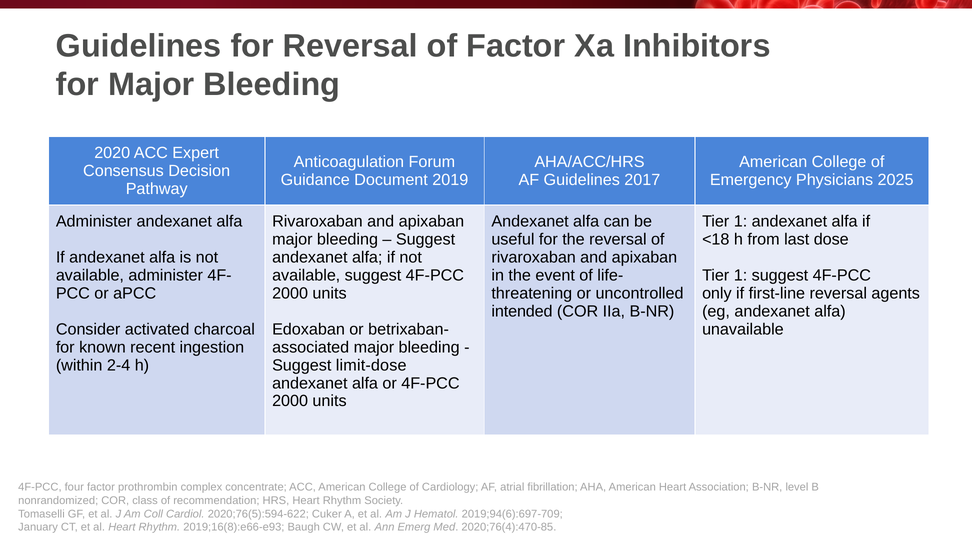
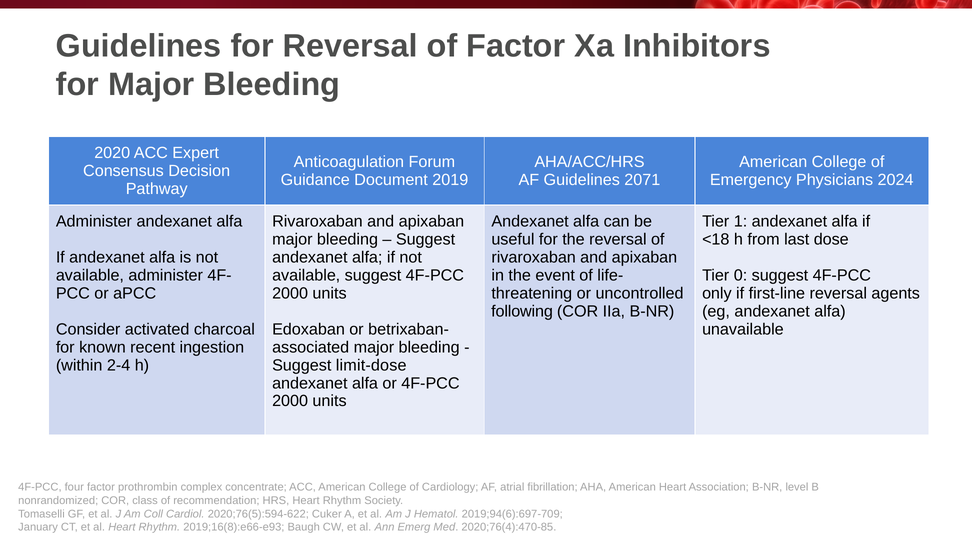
2017: 2017 -> 2071
2025: 2025 -> 2024
1 at (741, 276): 1 -> 0
intended: intended -> following
